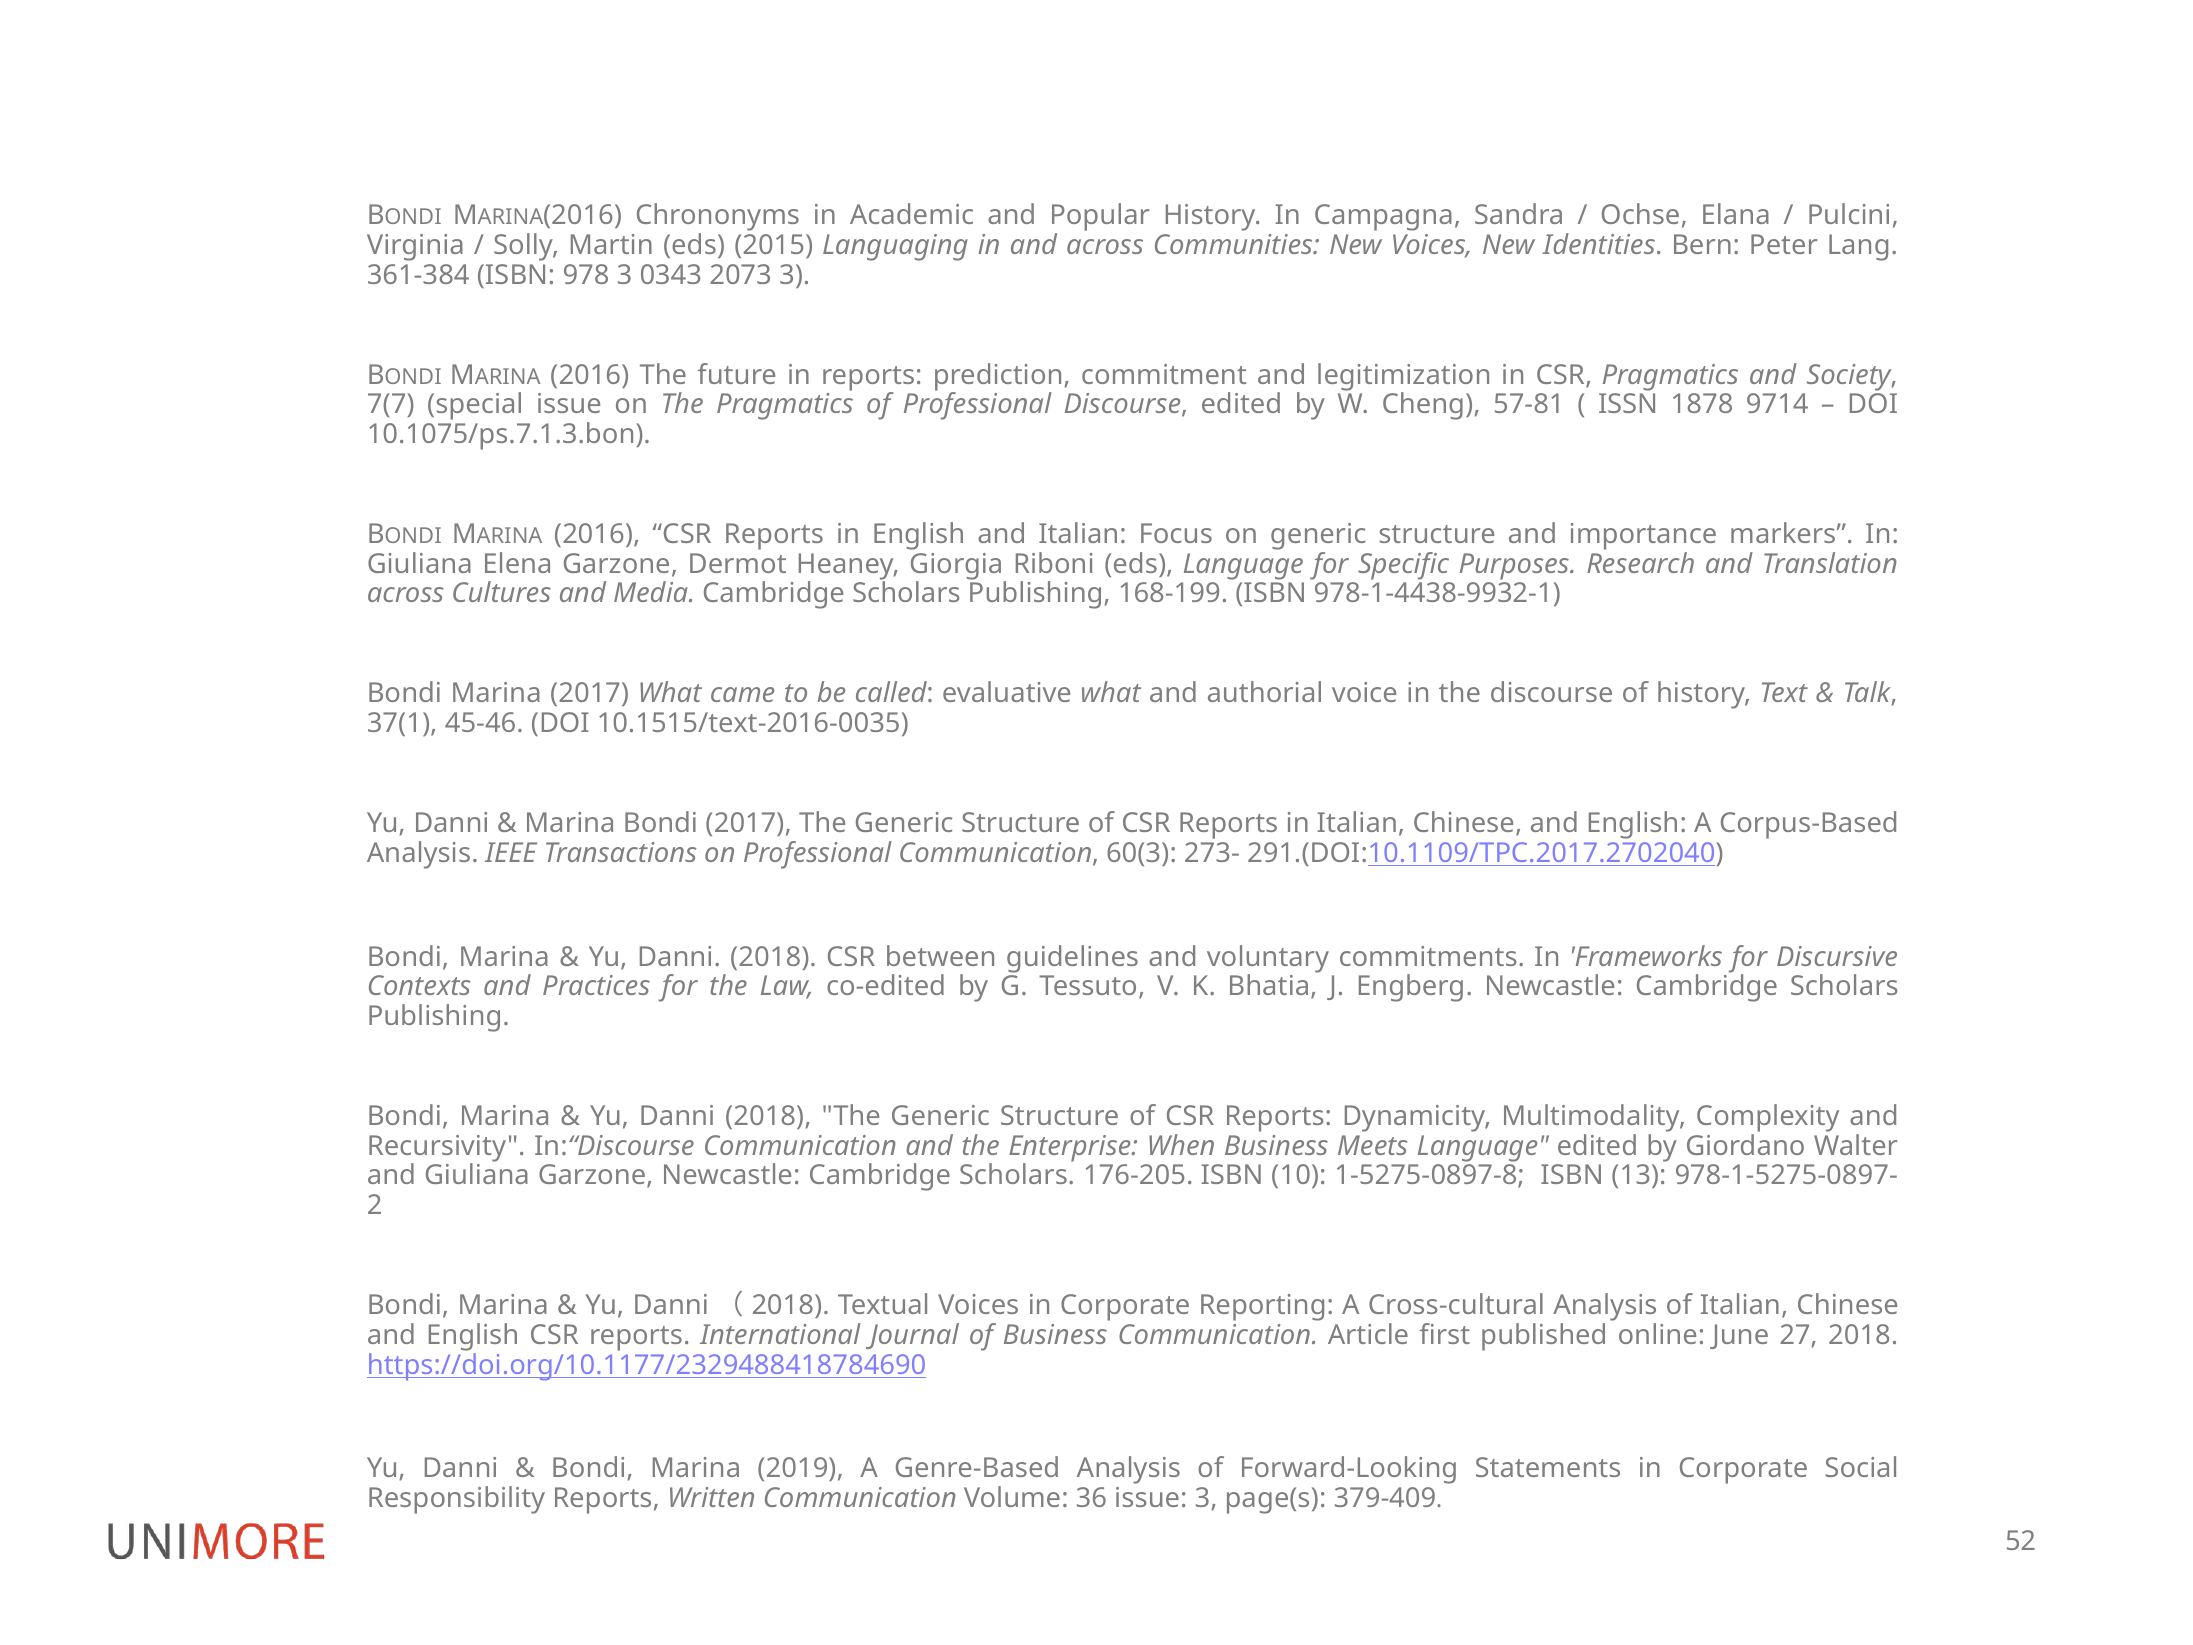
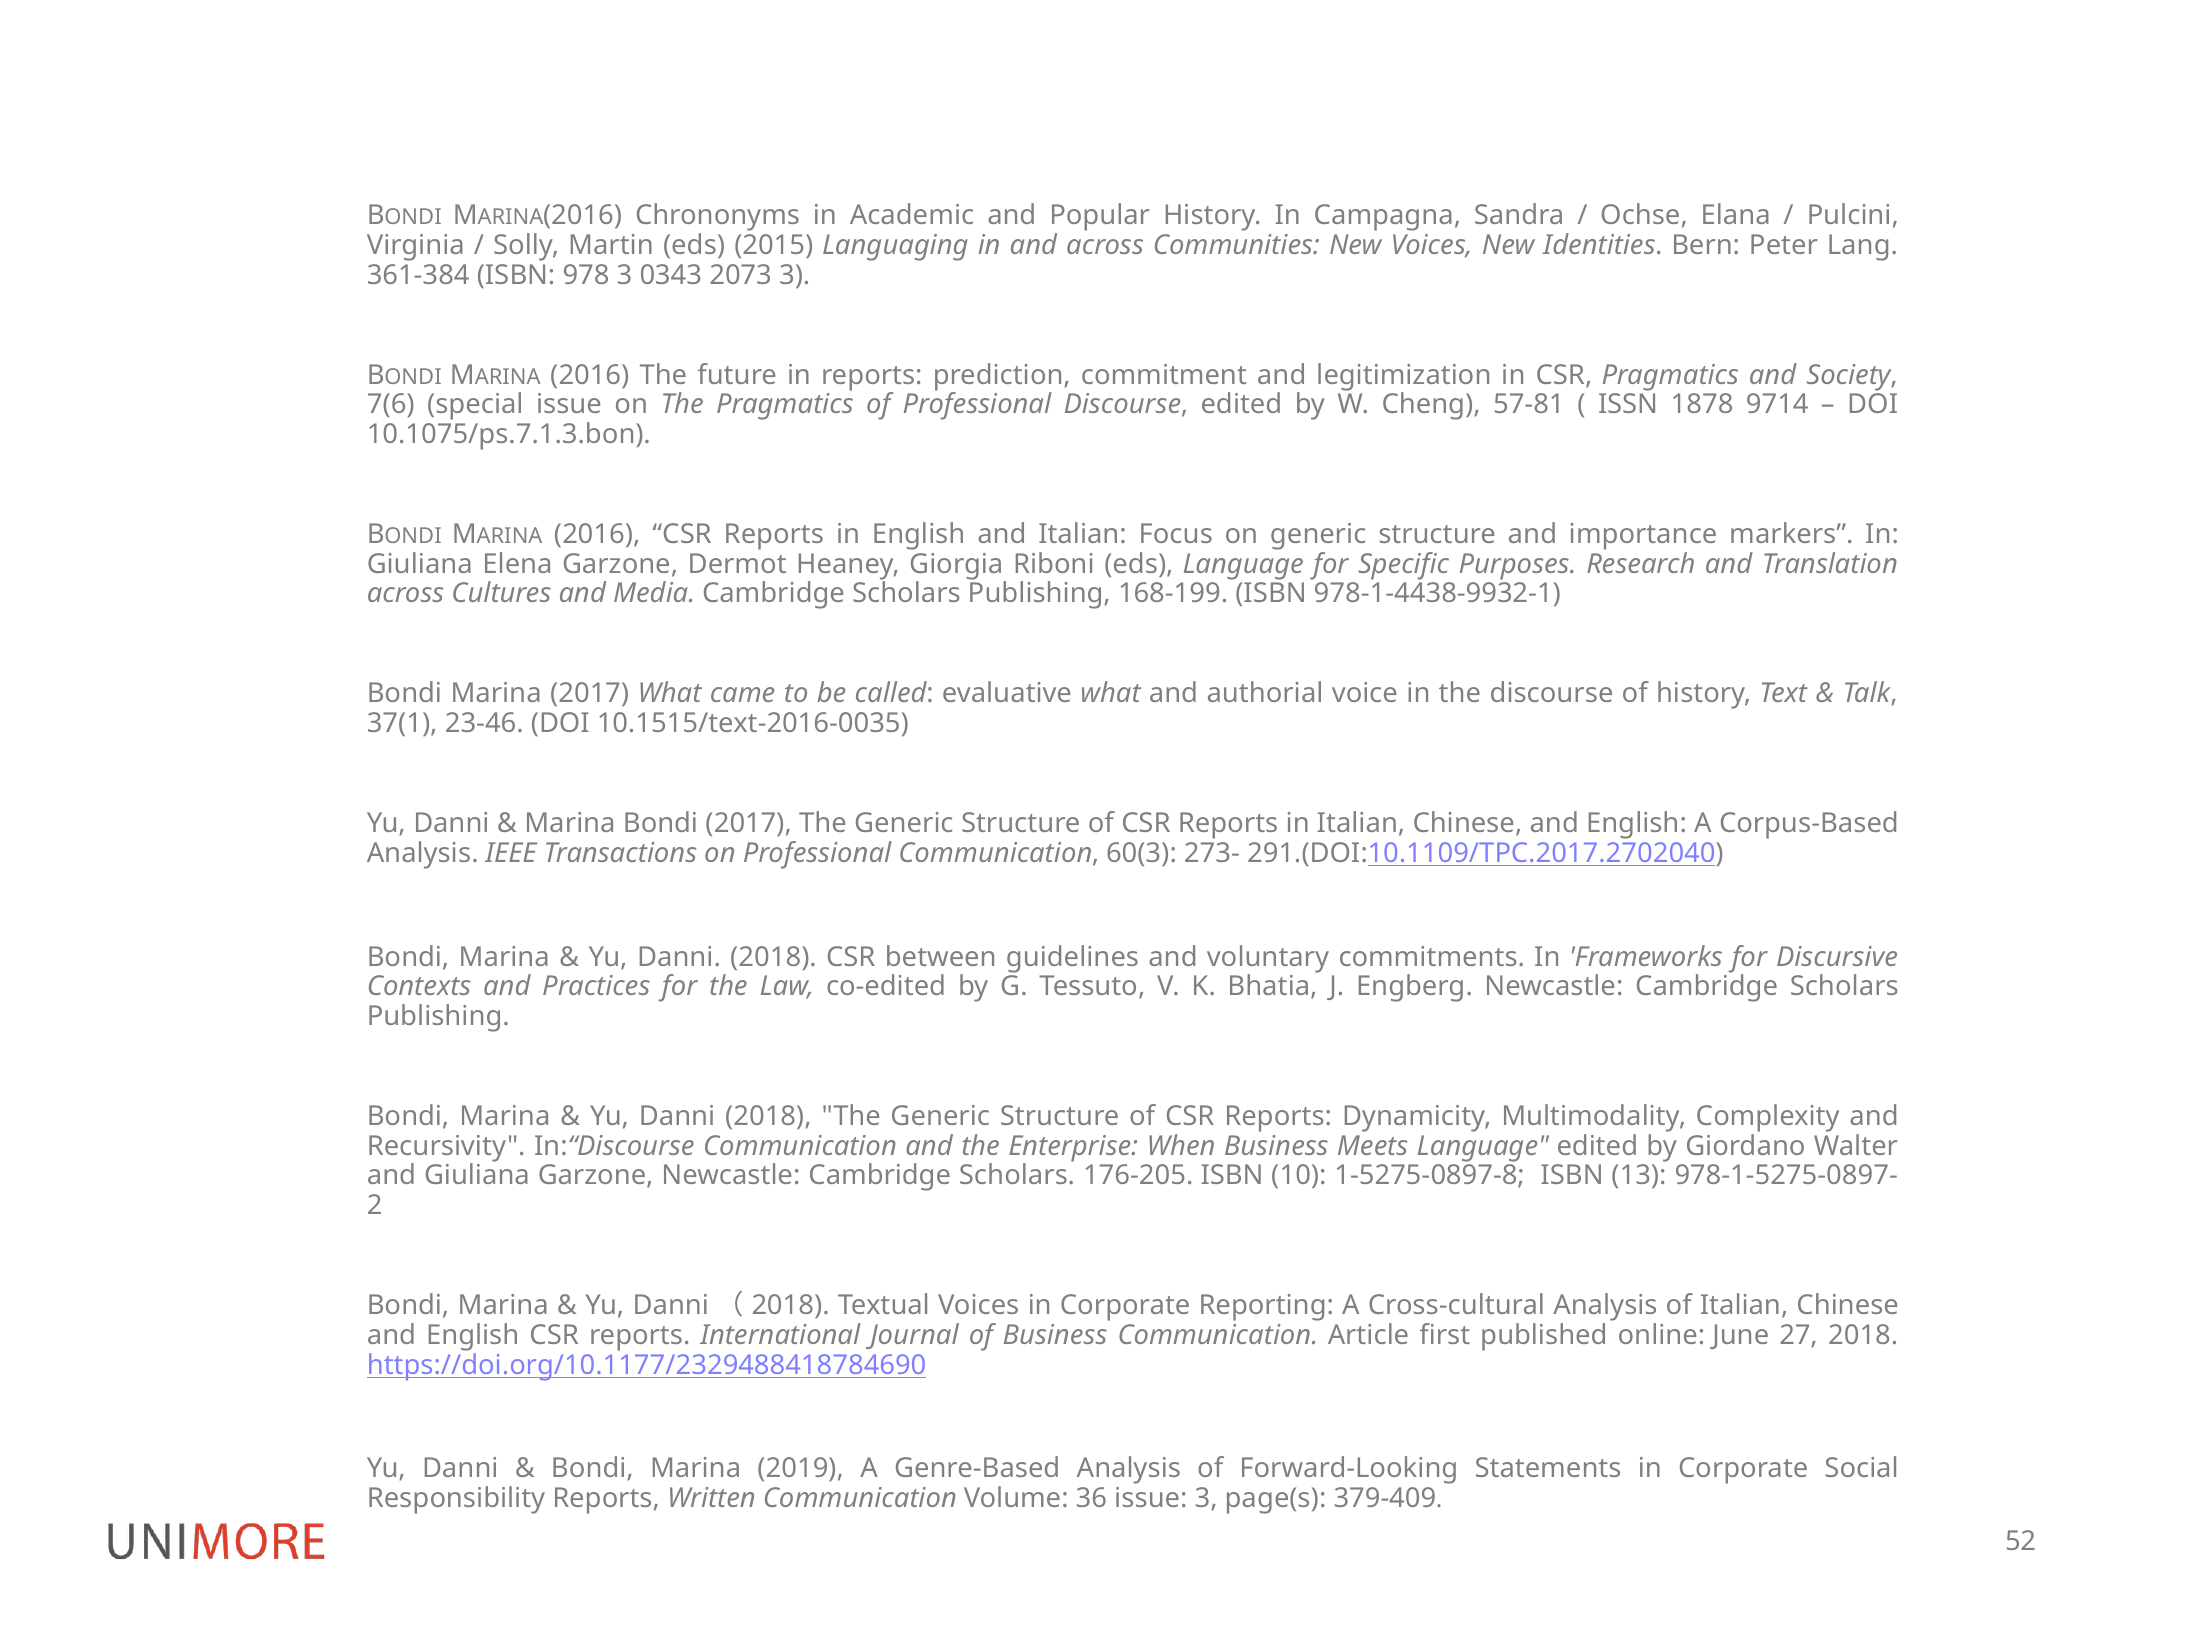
7(7: 7(7 -> 7(6
45-46: 45-46 -> 23-46
